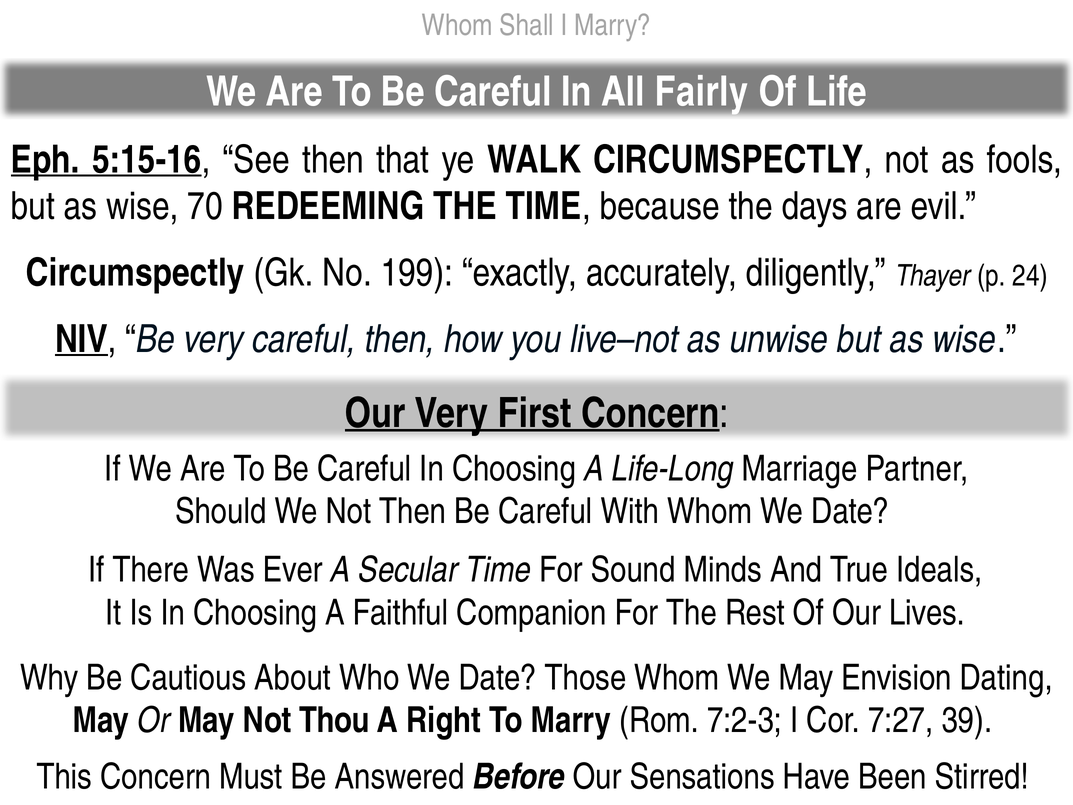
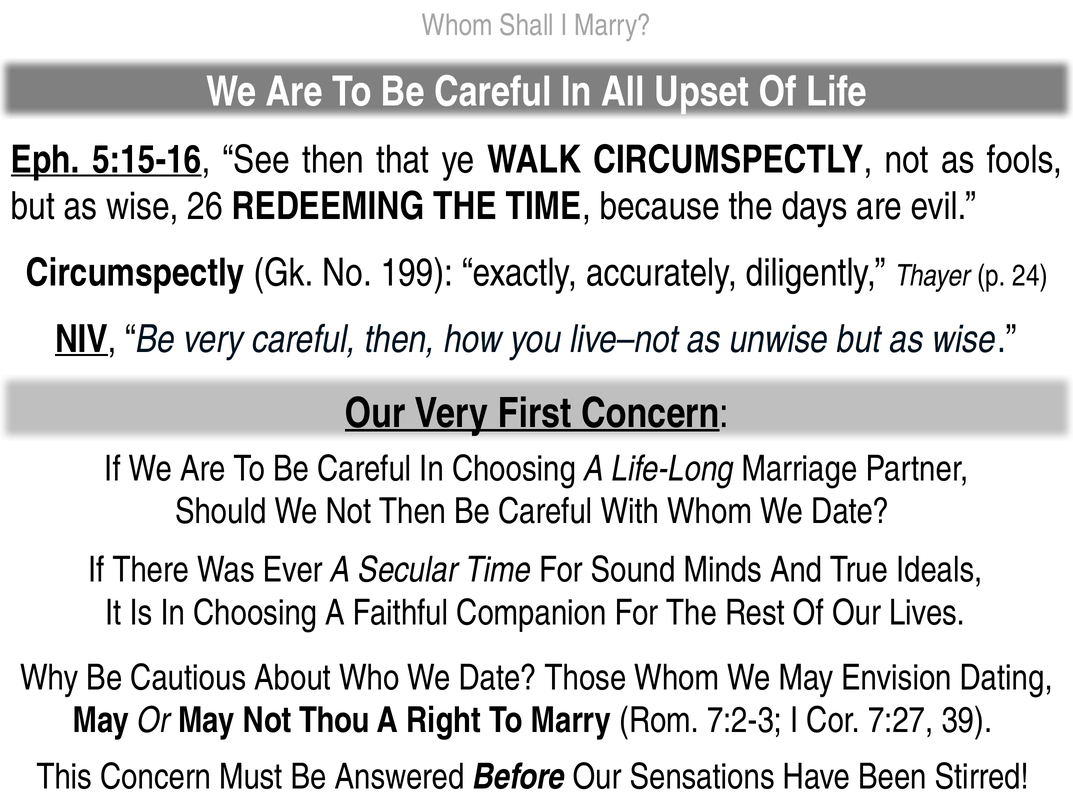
Fairly: Fairly -> Upset
70: 70 -> 26
